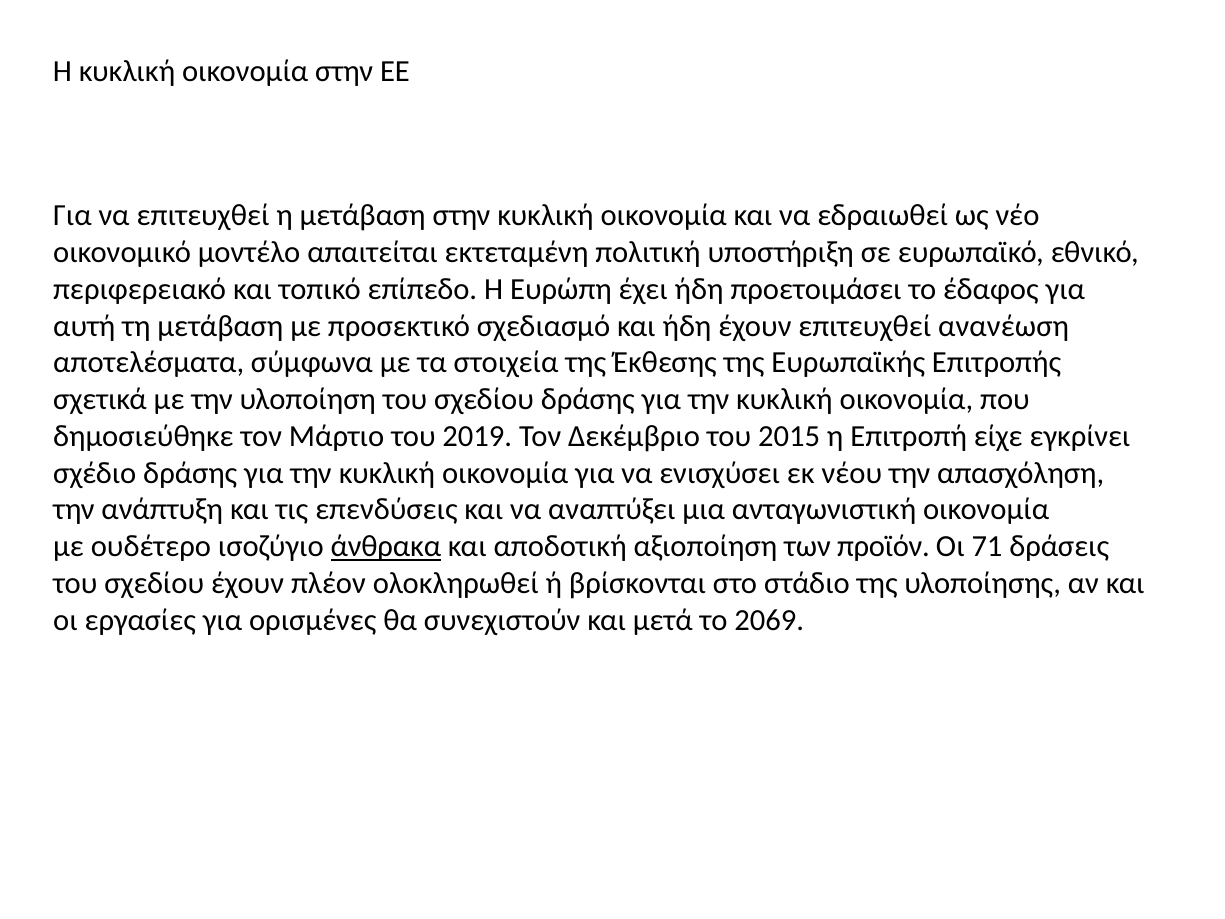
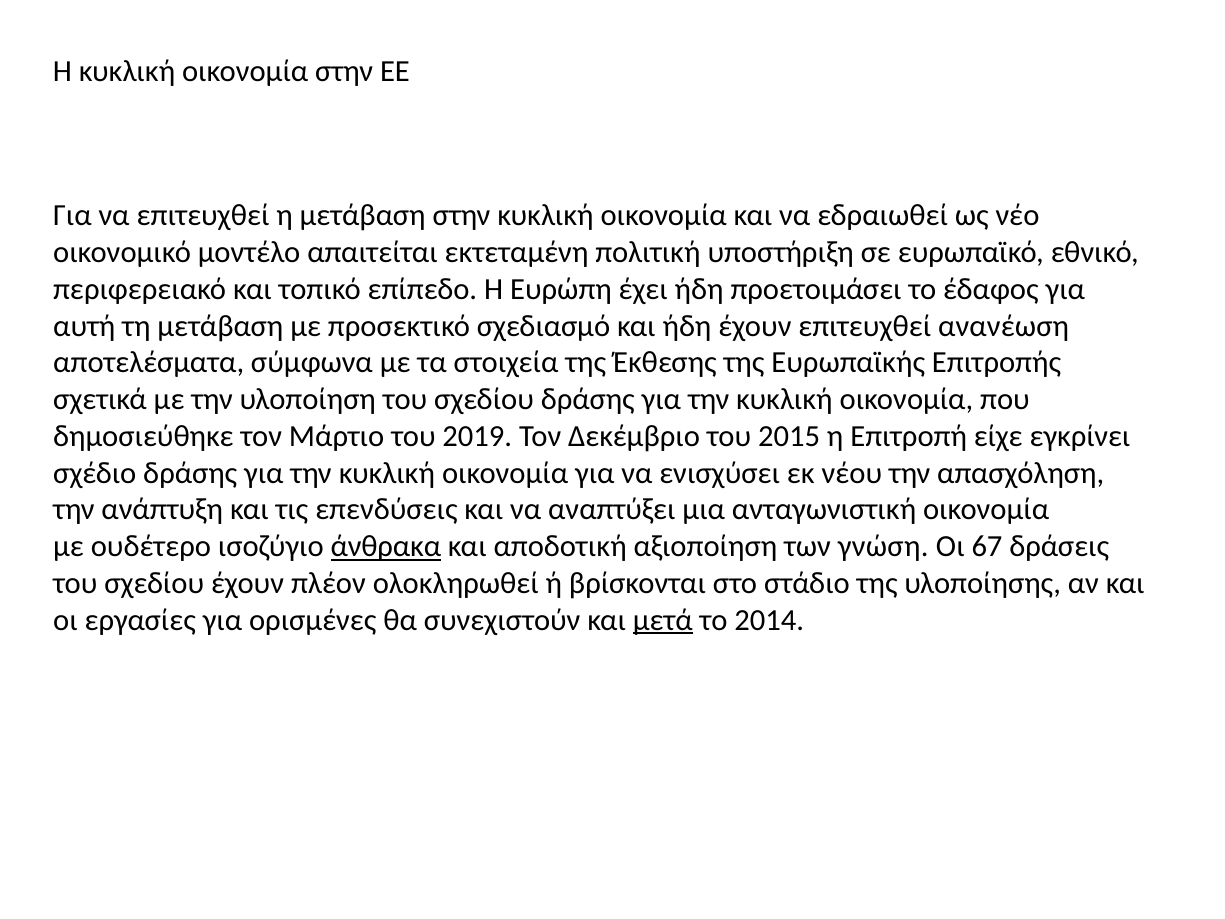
προϊόν: προϊόν -> γνώση
71: 71 -> 67
μετά underline: none -> present
2069: 2069 -> 2014
